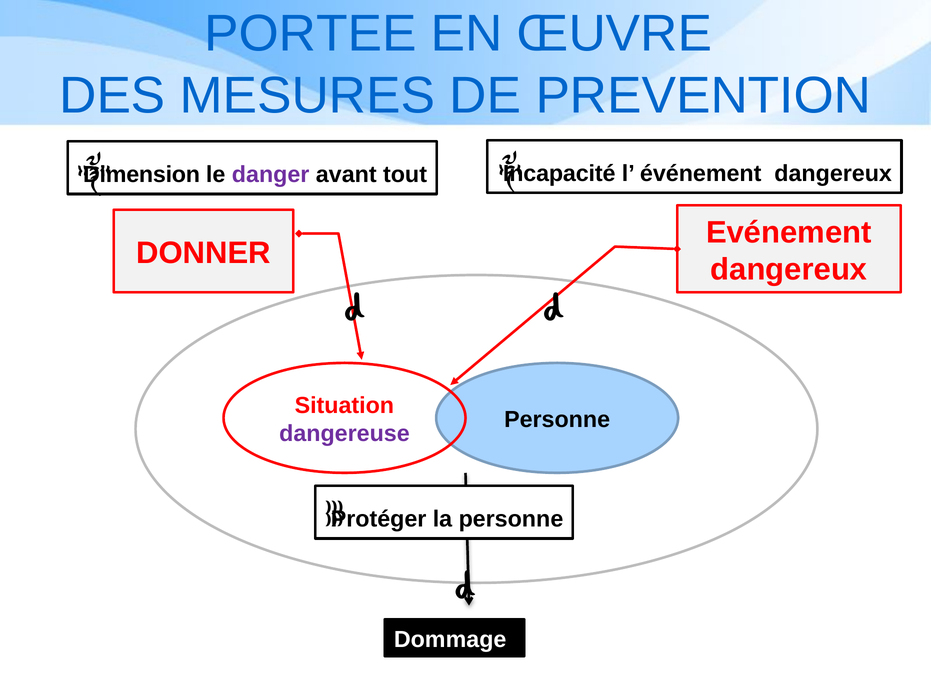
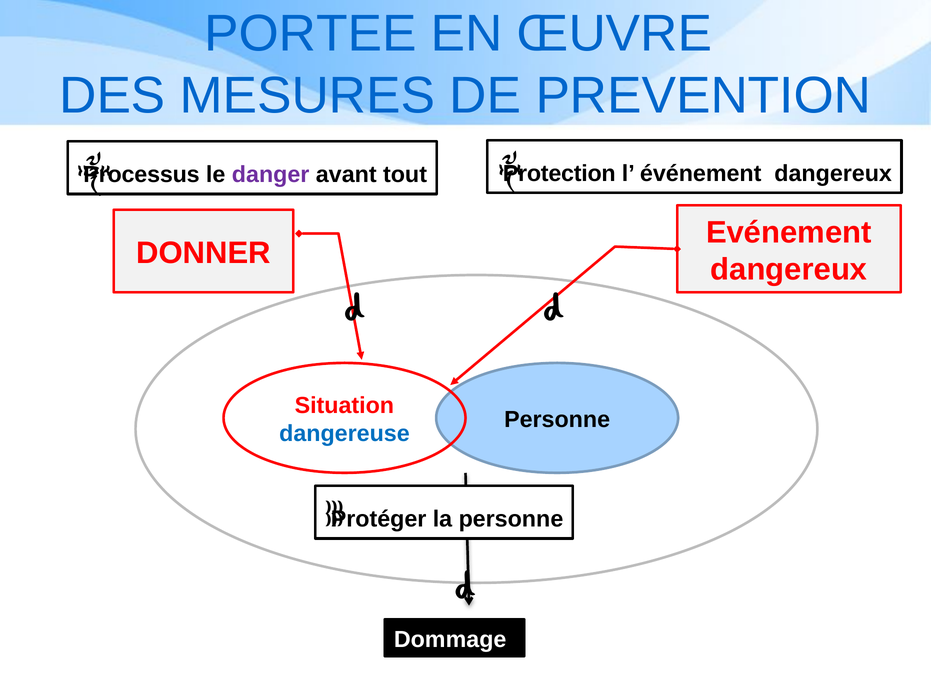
Incapacité: Incapacité -> Protection
Dimension: Dimension -> Processus
dangereuse colour: purple -> blue
